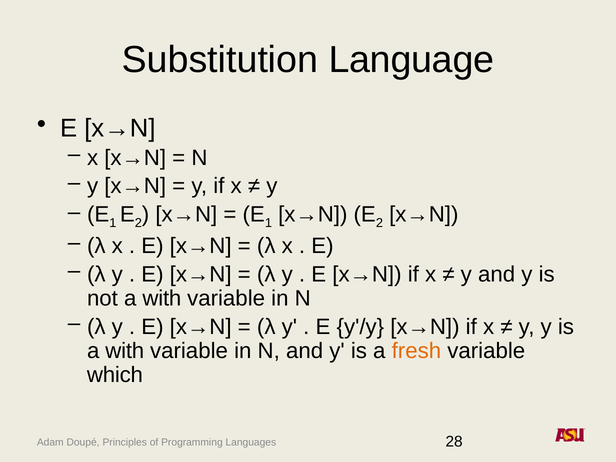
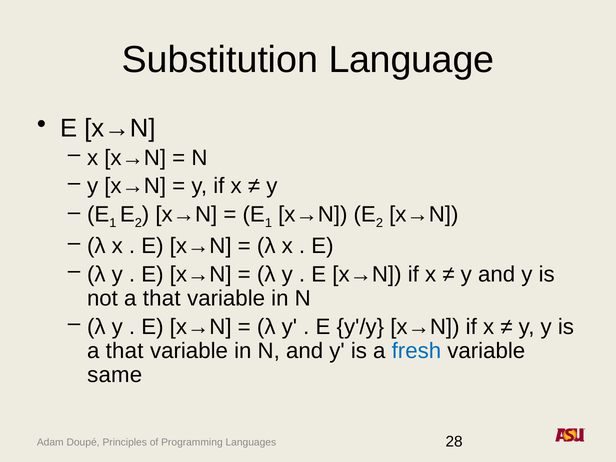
not a with: with -> that
with at (125, 351): with -> that
fresh colour: orange -> blue
which: which -> same
